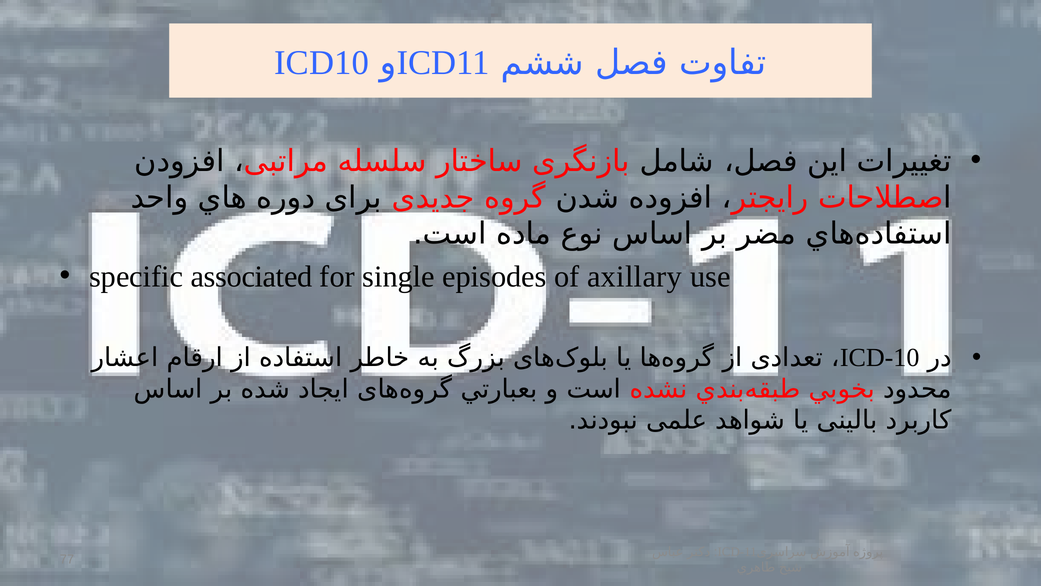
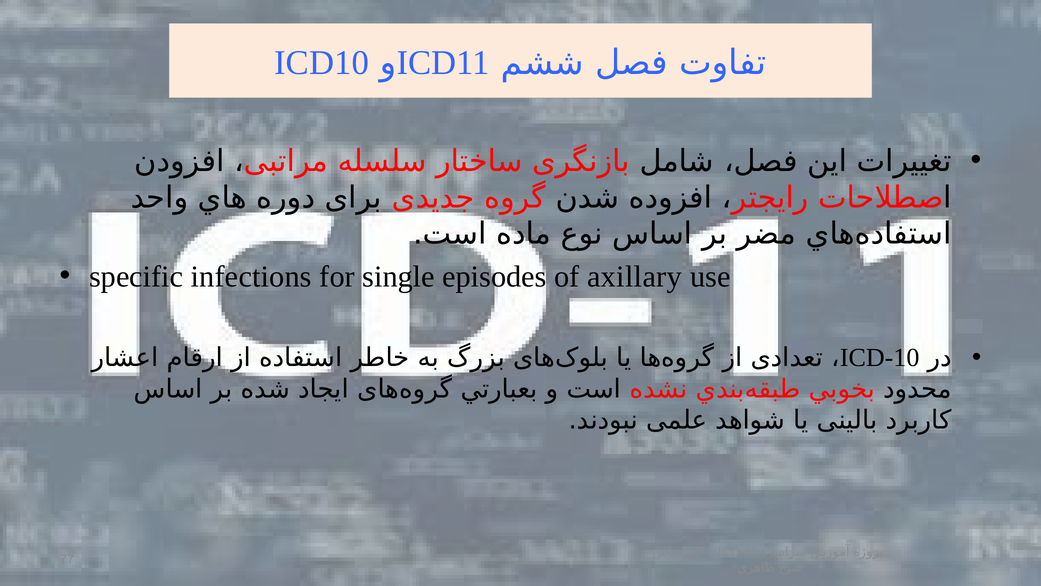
associated: associated -> infections
